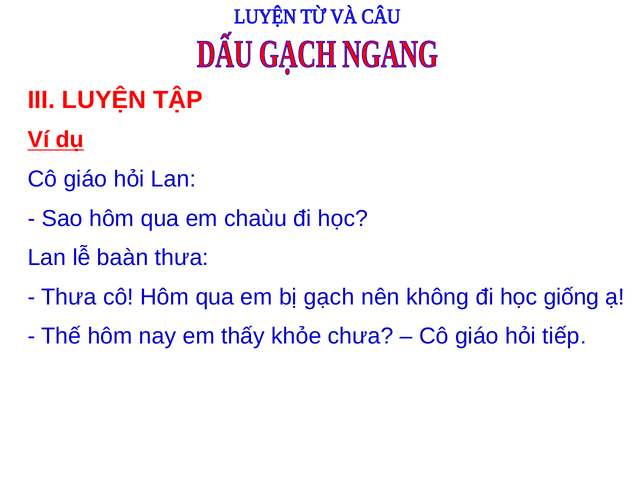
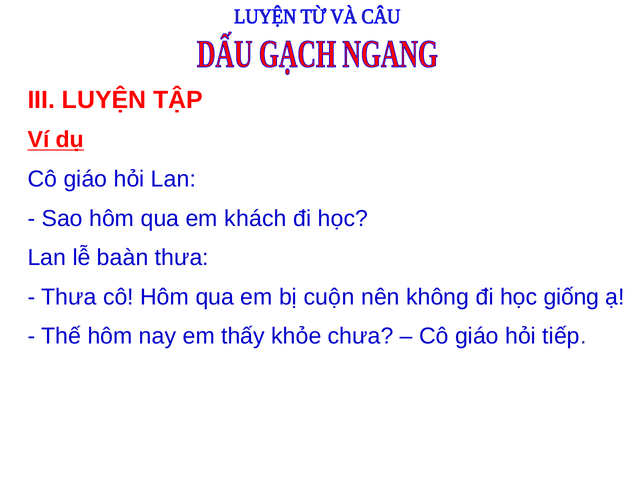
chaùu: chaùu -> khách
gạch: gạch -> cuộn
